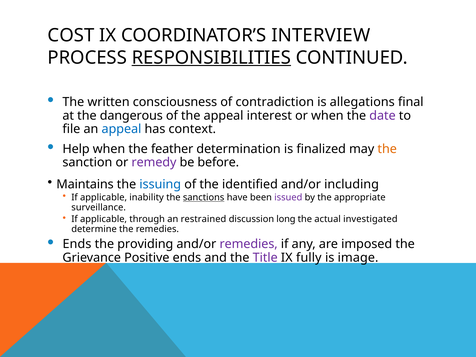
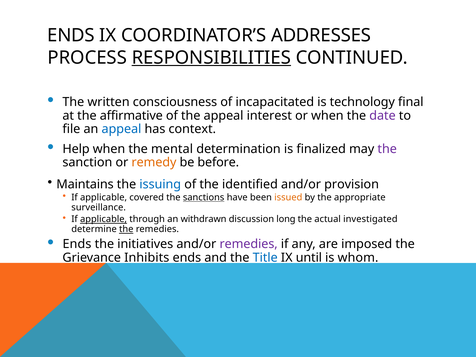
COST at (71, 35): COST -> ENDS
INTERVIEW: INTERVIEW -> ADDRESSES
contradiction: contradiction -> incapacitated
allegations: allegations -> technology
dangerous: dangerous -> affirmative
feather: feather -> mental
the at (387, 149) colour: orange -> purple
remedy colour: purple -> orange
including: including -> provision
inability: inability -> covered
issued colour: purple -> orange
applicable at (104, 219) underline: none -> present
restrained: restrained -> withdrawn
the at (126, 229) underline: none -> present
providing: providing -> initiatives
Positive: Positive -> Inhibits
Title colour: purple -> blue
fully: fully -> until
image: image -> whom
